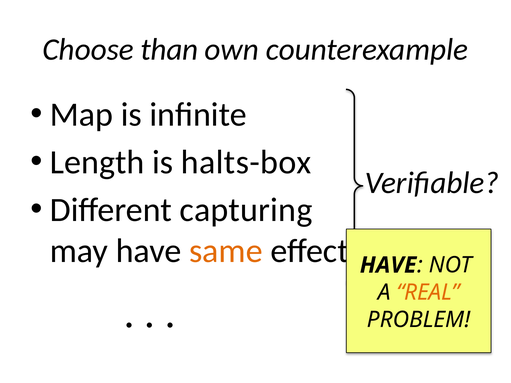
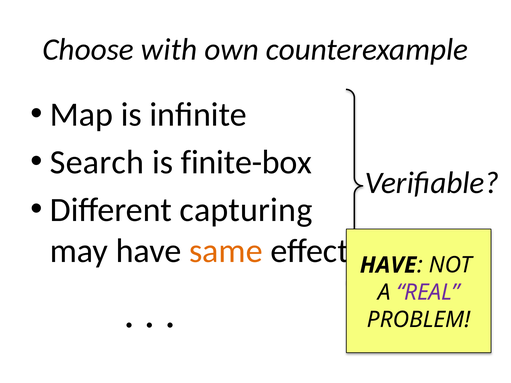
than: than -> with
Length: Length -> Search
halts-box: halts-box -> finite-box
REAL colour: orange -> purple
